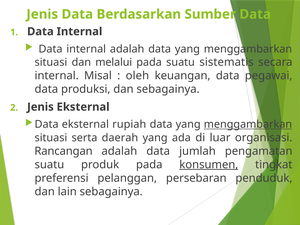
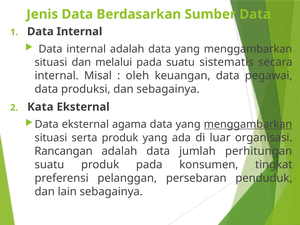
Jenis at (40, 107): Jenis -> Kata
rupiah: rupiah -> agama
serta daerah: daerah -> produk
pengamatan: pengamatan -> perhitungan
konsumen underline: present -> none
